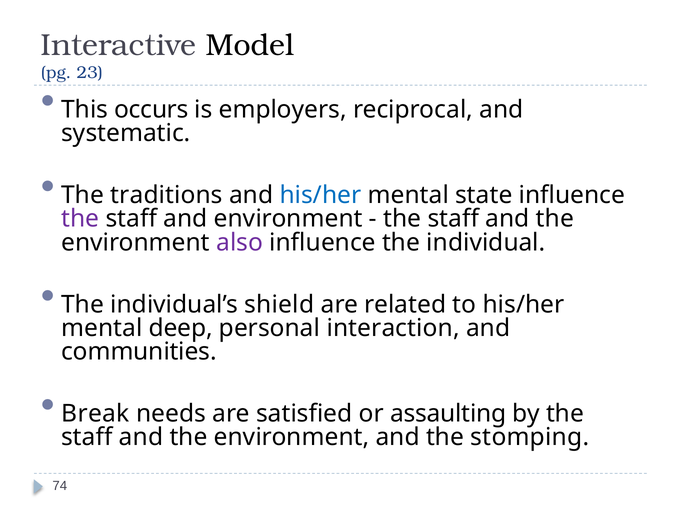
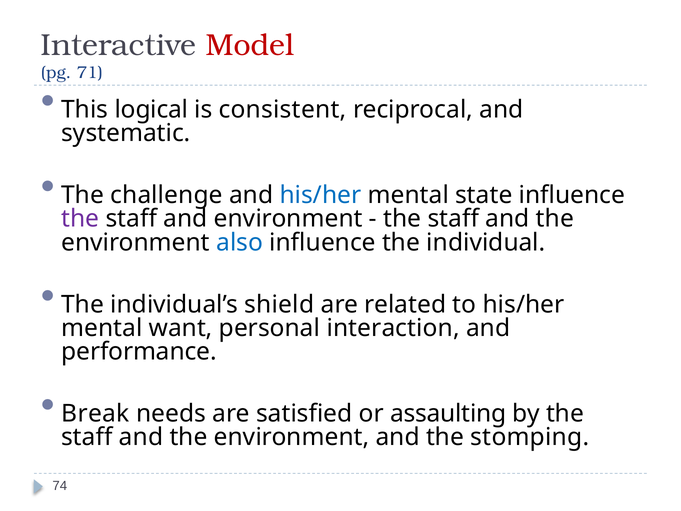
Model colour: black -> red
23: 23 -> 71
occurs: occurs -> logical
employers: employers -> consistent
traditions: traditions -> challenge
also colour: purple -> blue
deep: deep -> want
communities: communities -> performance
